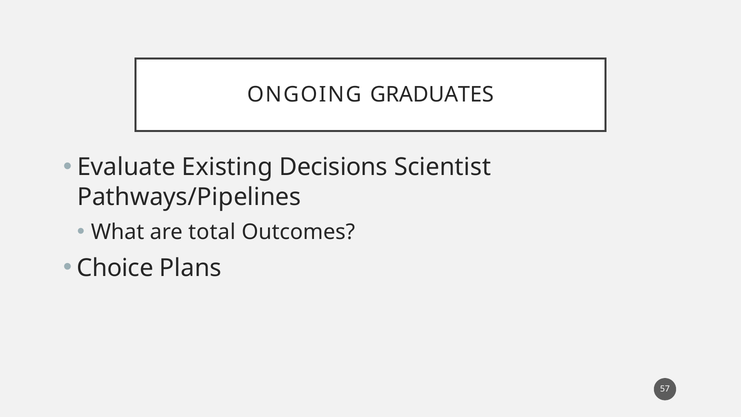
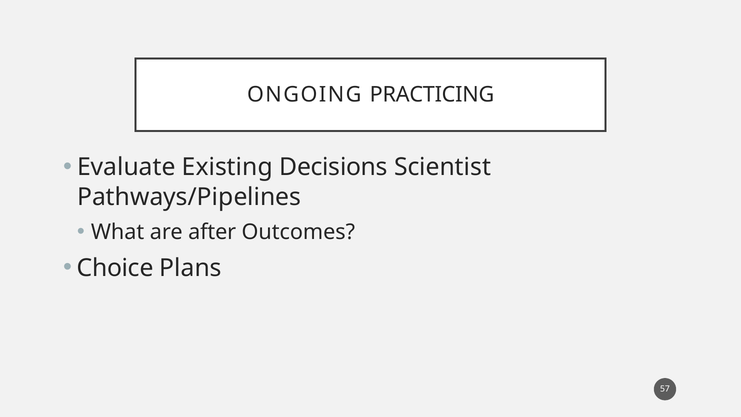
GRADUATES: GRADUATES -> PRACTICING
total: total -> after
